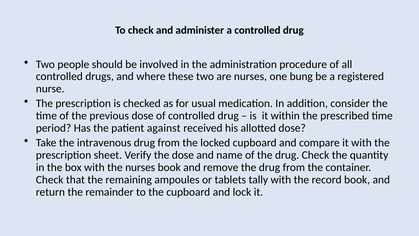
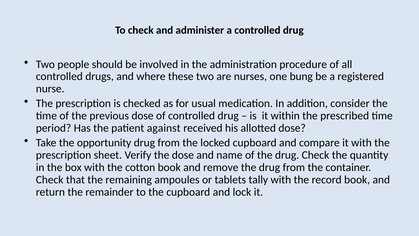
intravenous: intravenous -> opportunity
the nurses: nurses -> cotton
